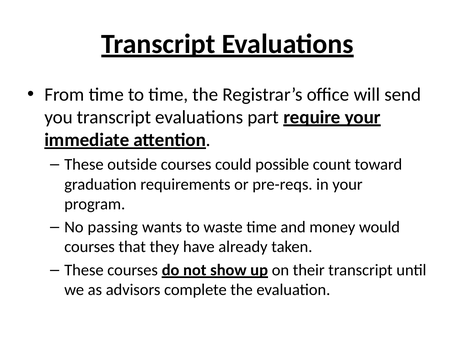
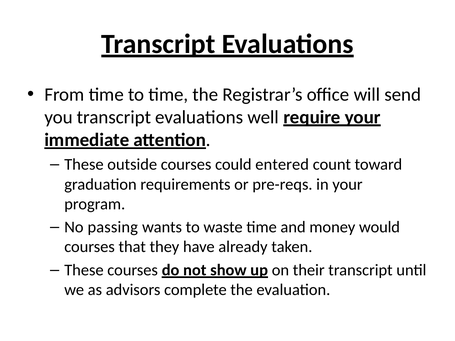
part: part -> well
possible: possible -> entered
